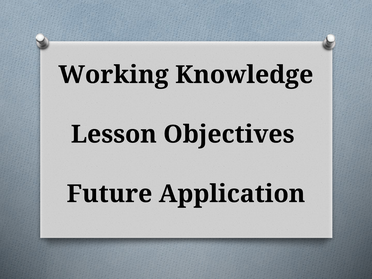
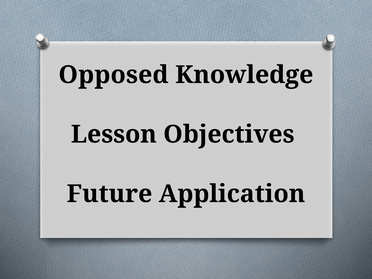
Working: Working -> Opposed
